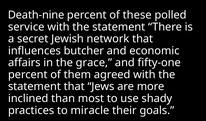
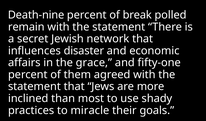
these: these -> break
service: service -> remain
butcher: butcher -> disaster
